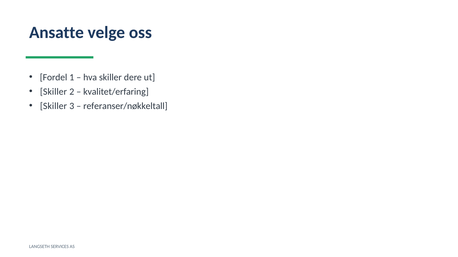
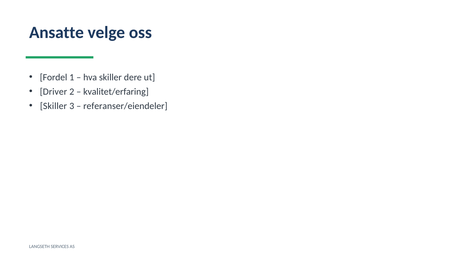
Skiller at (54, 92): Skiller -> Driver
referanser/nøkkeltall: referanser/nøkkeltall -> referanser/eiendeler
